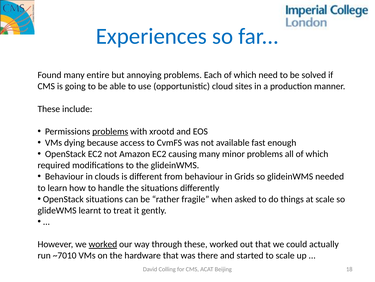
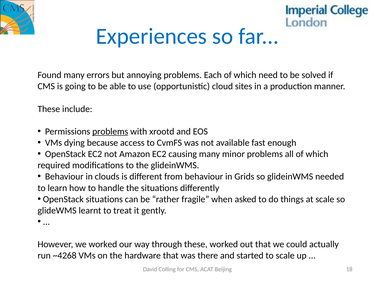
entire: entire -> errors
worked at (103, 244) underline: present -> none
~7010: ~7010 -> ~4268
